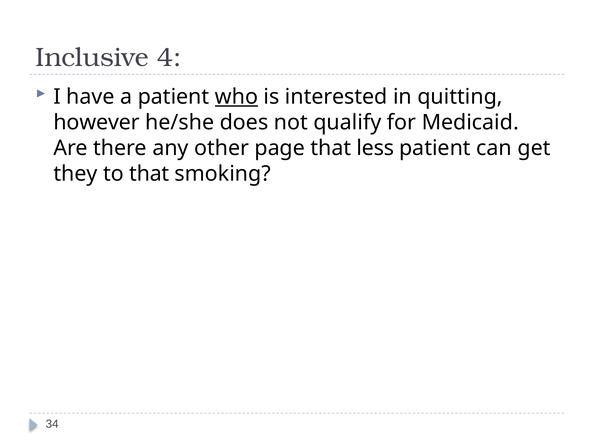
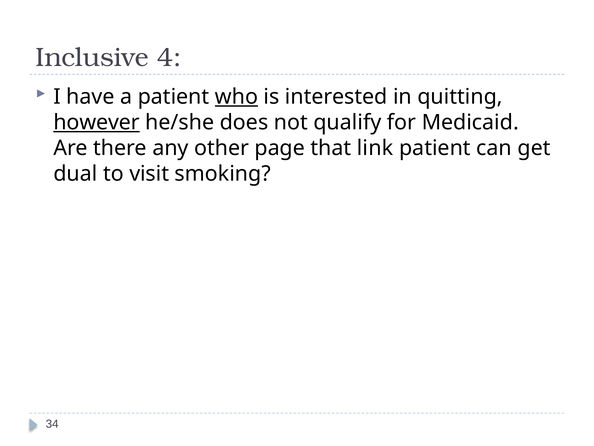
however underline: none -> present
less: less -> link
they: they -> dual
to that: that -> visit
